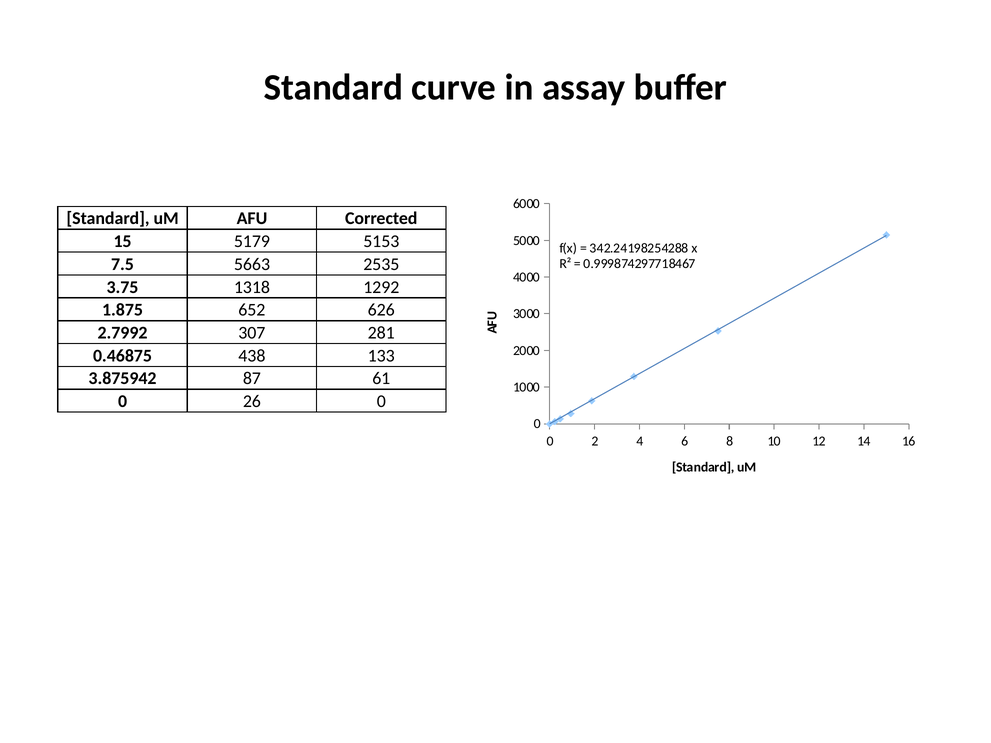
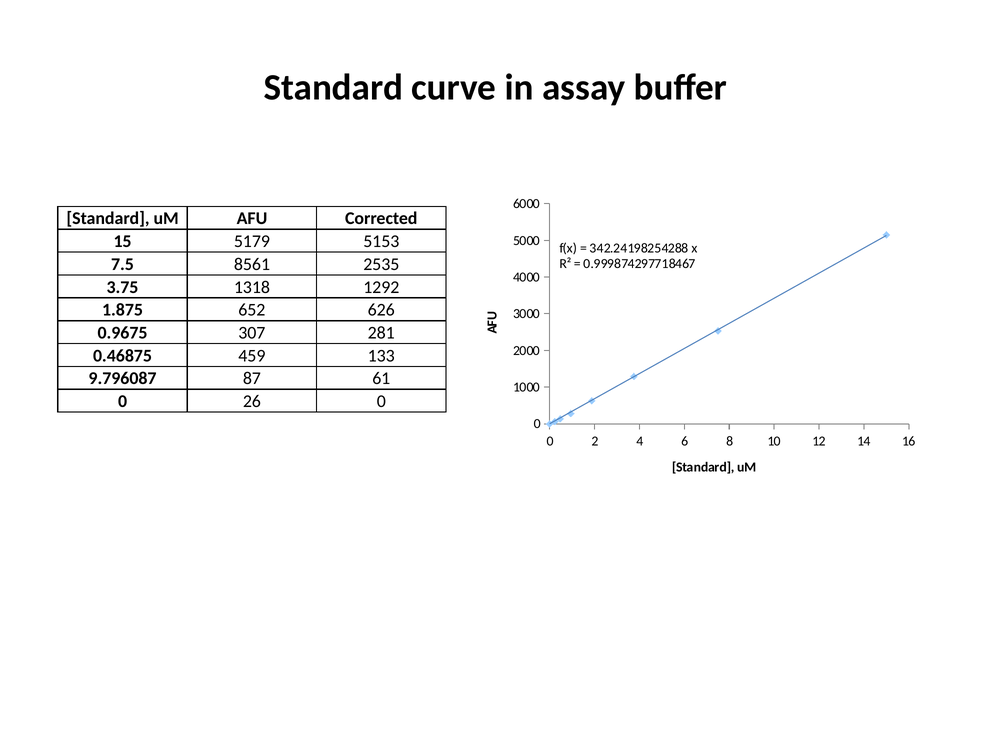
5663: 5663 -> 8561
2.7992: 2.7992 -> 0.9675
438: 438 -> 459
3.875942: 3.875942 -> 9.796087
